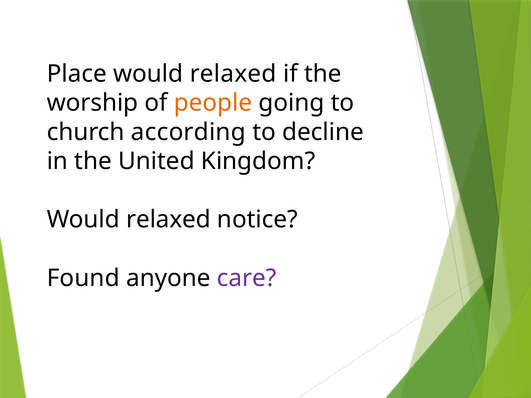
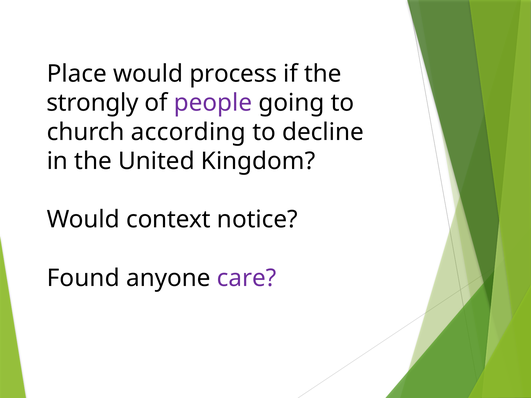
relaxed at (233, 74): relaxed -> process
worship: worship -> strongly
people colour: orange -> purple
relaxed at (168, 220): relaxed -> context
